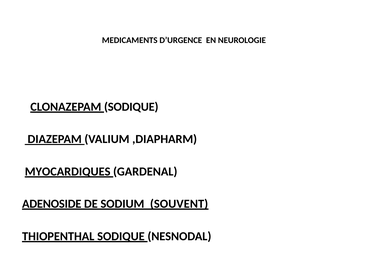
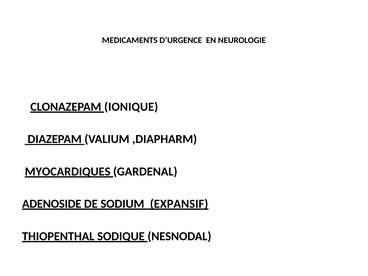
CLONAZEPAM SODIQUE: SODIQUE -> IONIQUE
SOUVENT: SOUVENT -> EXPANSIF
